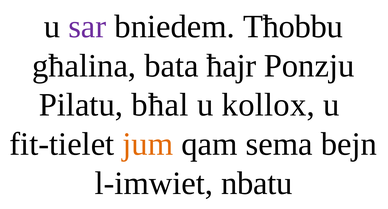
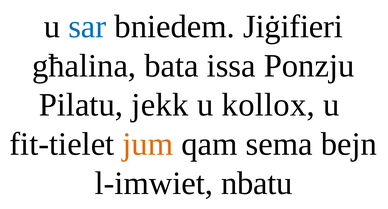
sar colour: purple -> blue
Tħobbu: Tħobbu -> Jiġifieri
ħajr: ħajr -> issa
bħal: bħal -> jekk
